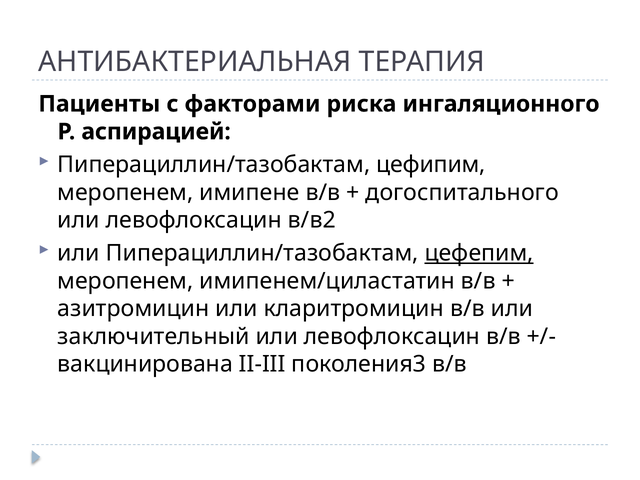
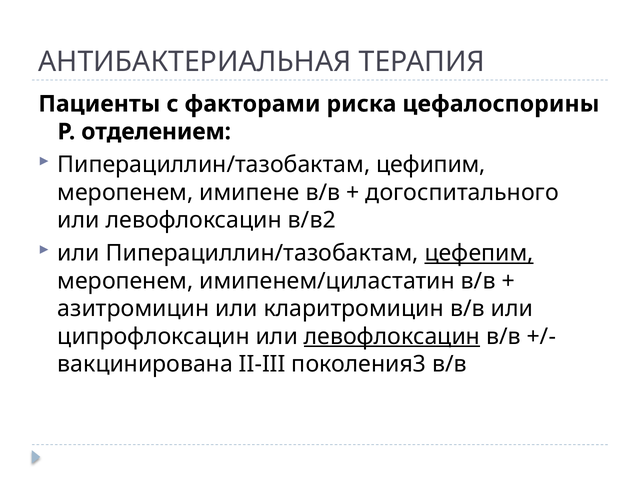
ингаляционного: ингаляционного -> цефалоспорины
аспирацией: аспирацией -> отделением
заключительный: заключительный -> ципрофлоксацин
левофлоксацин at (392, 336) underline: none -> present
